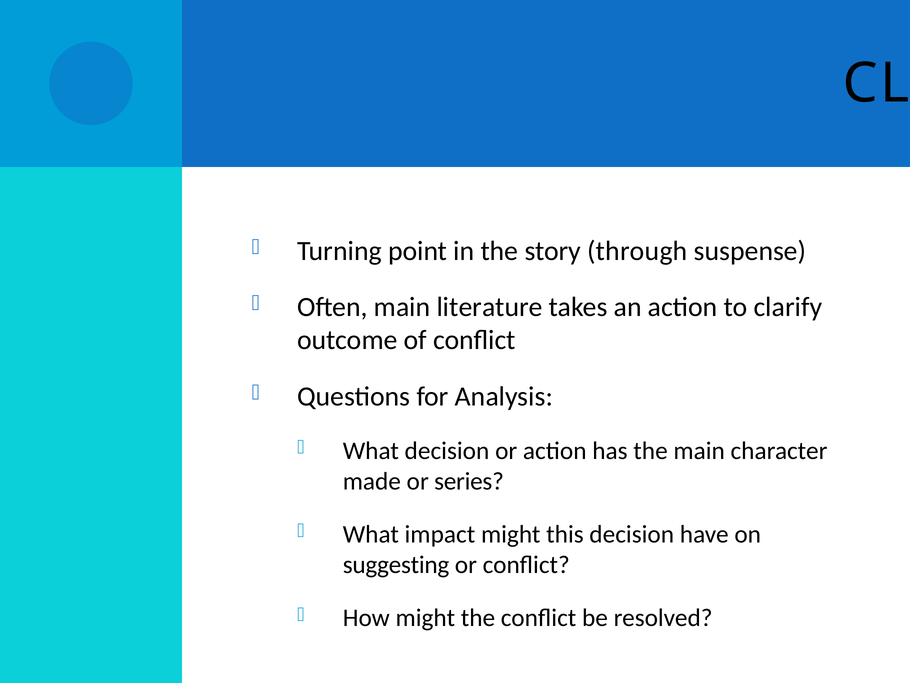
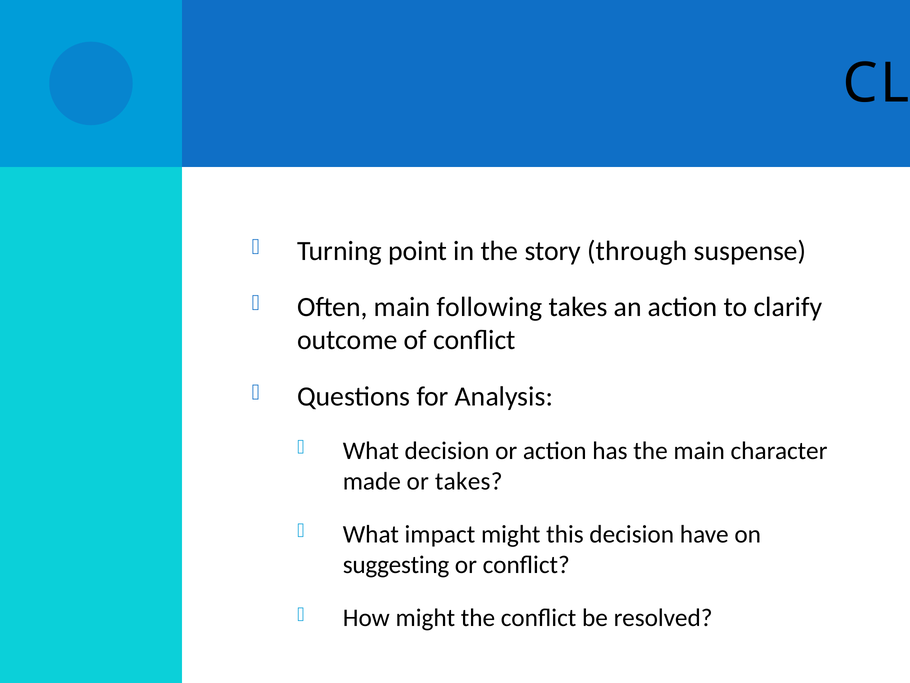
literature: literature -> following
or series: series -> takes
